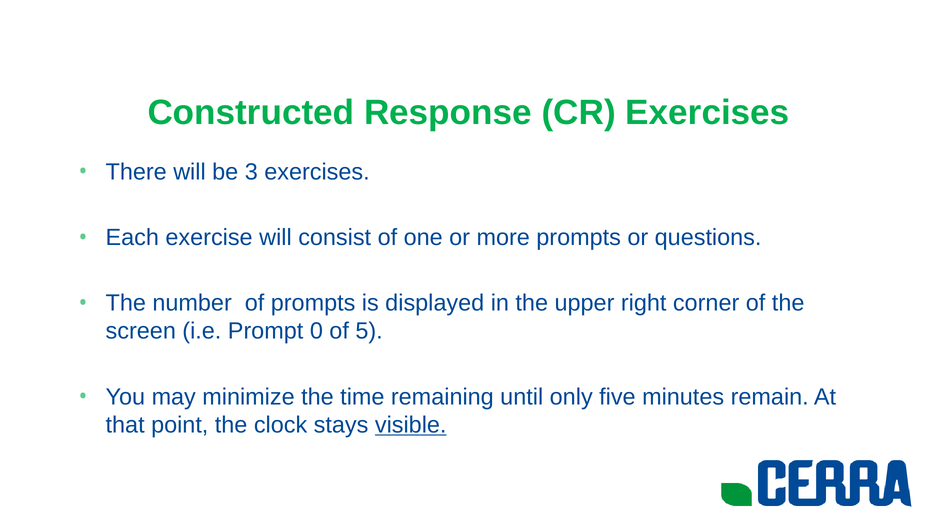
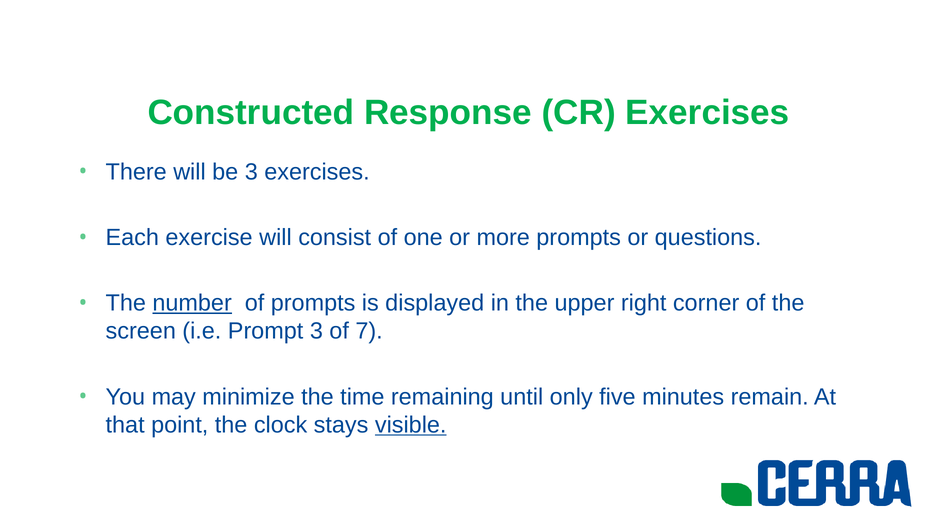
number underline: none -> present
Prompt 0: 0 -> 3
5: 5 -> 7
